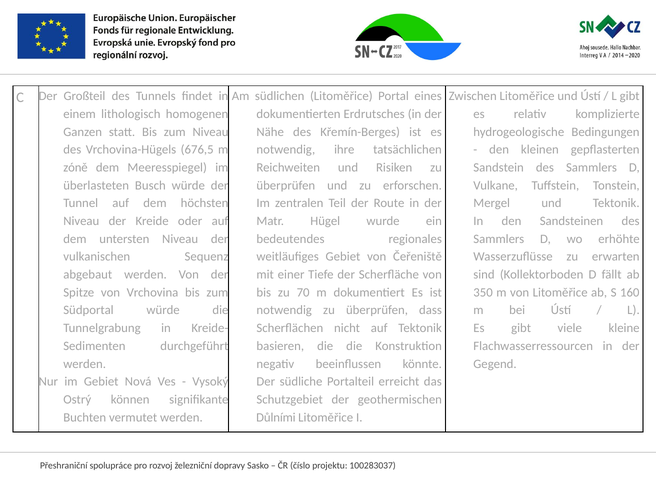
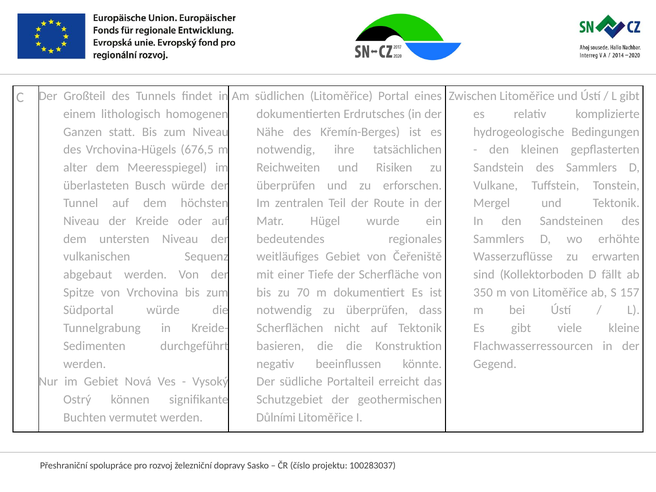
zóně: zóně -> alter
160: 160 -> 157
